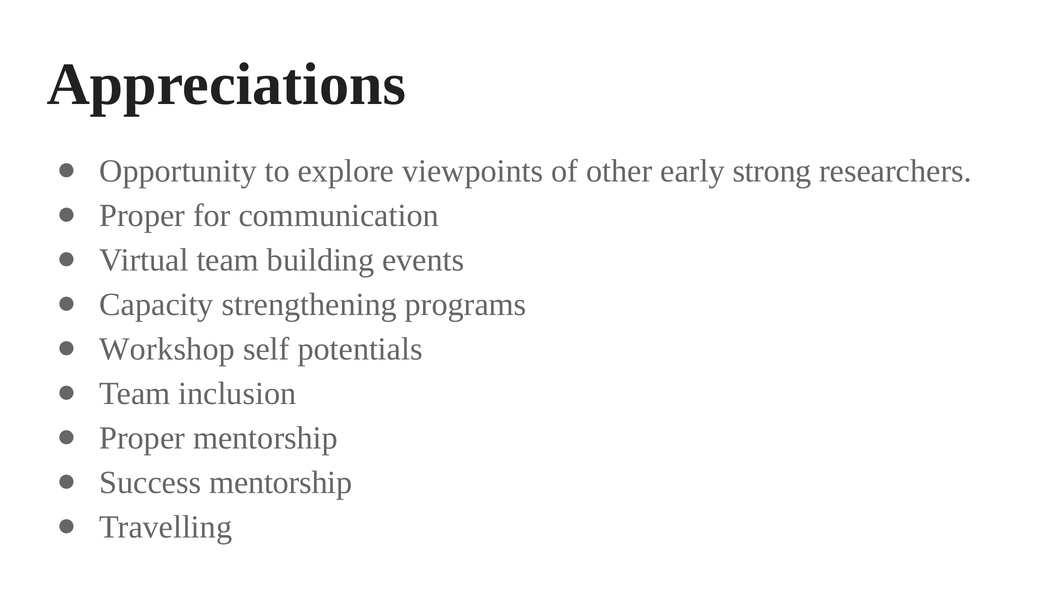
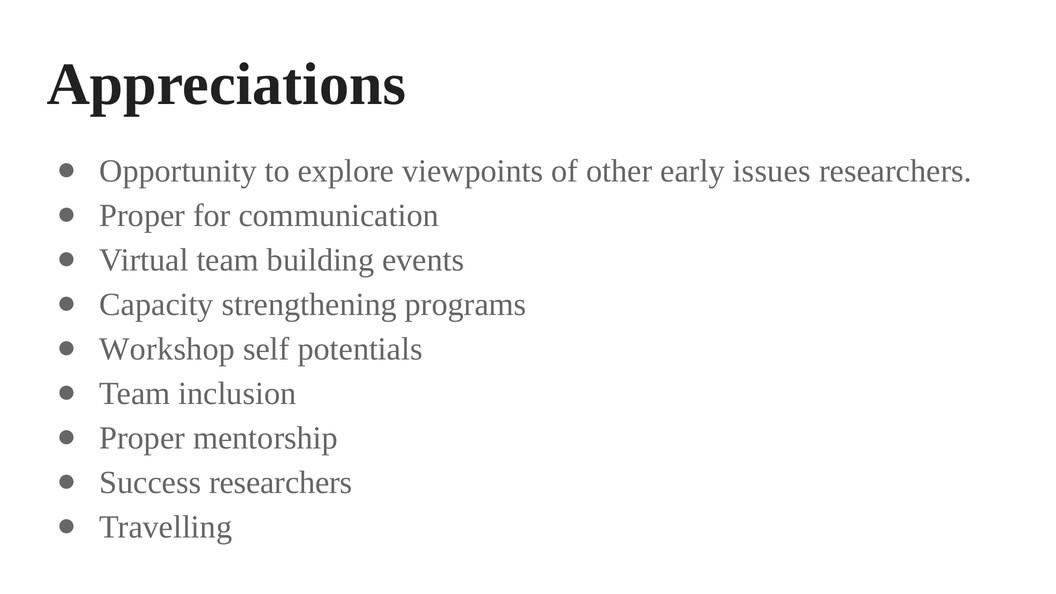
strong: strong -> issues
Success mentorship: mentorship -> researchers
